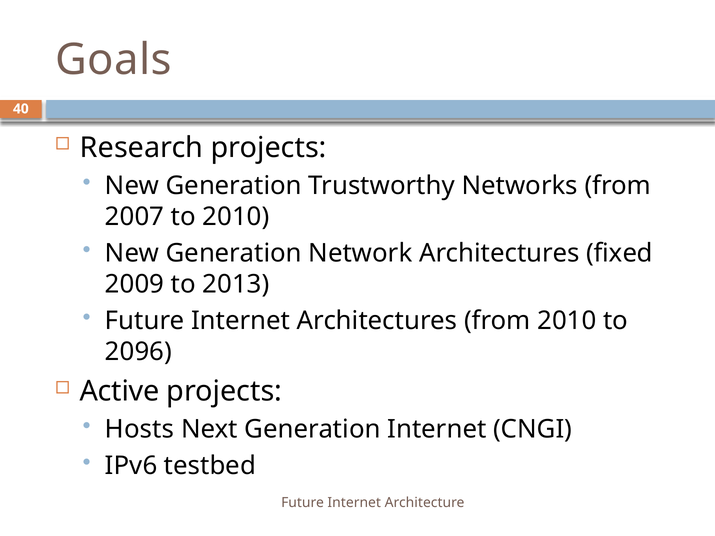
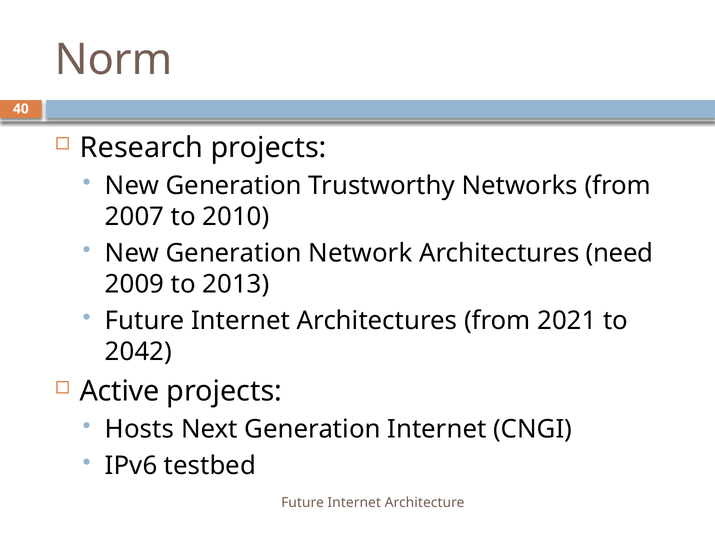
Goals: Goals -> Norm
fixed: fixed -> need
from 2010: 2010 -> 2021
2096: 2096 -> 2042
